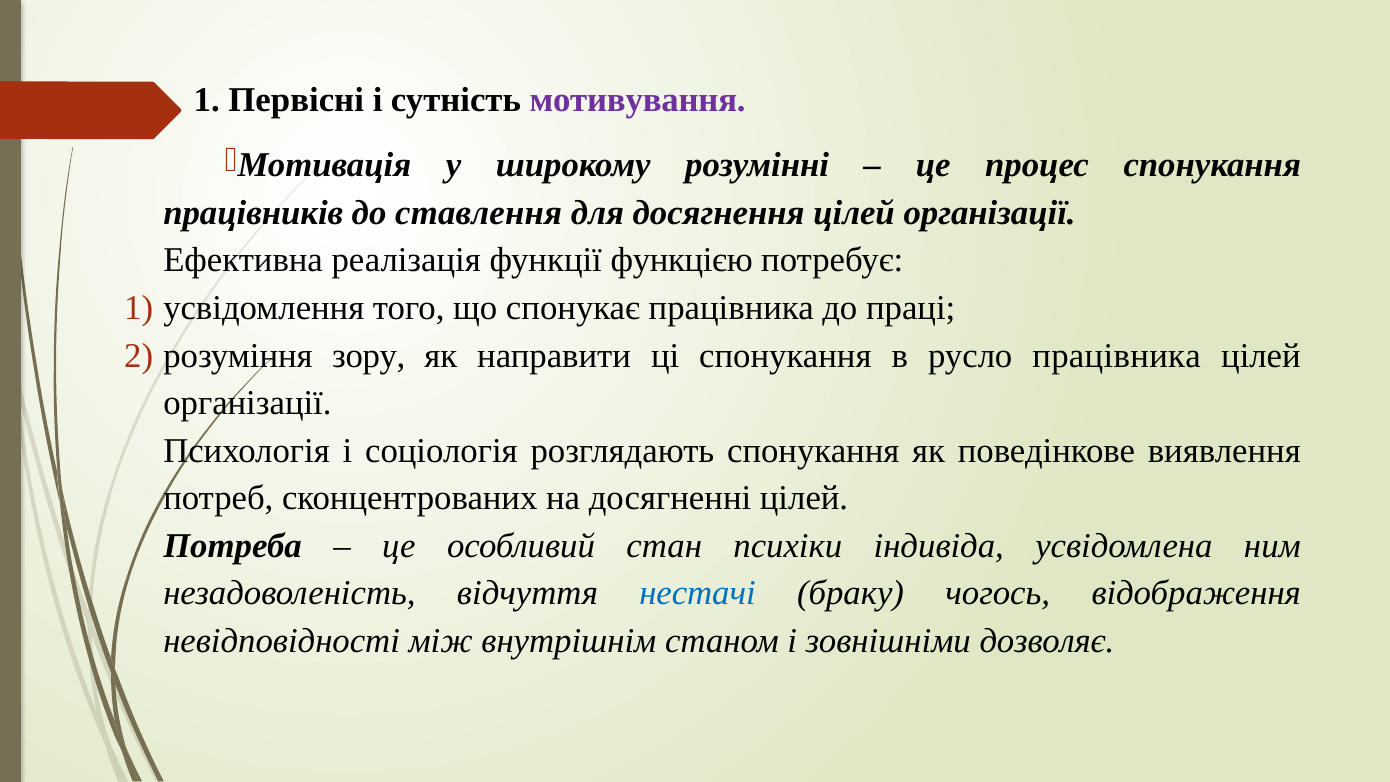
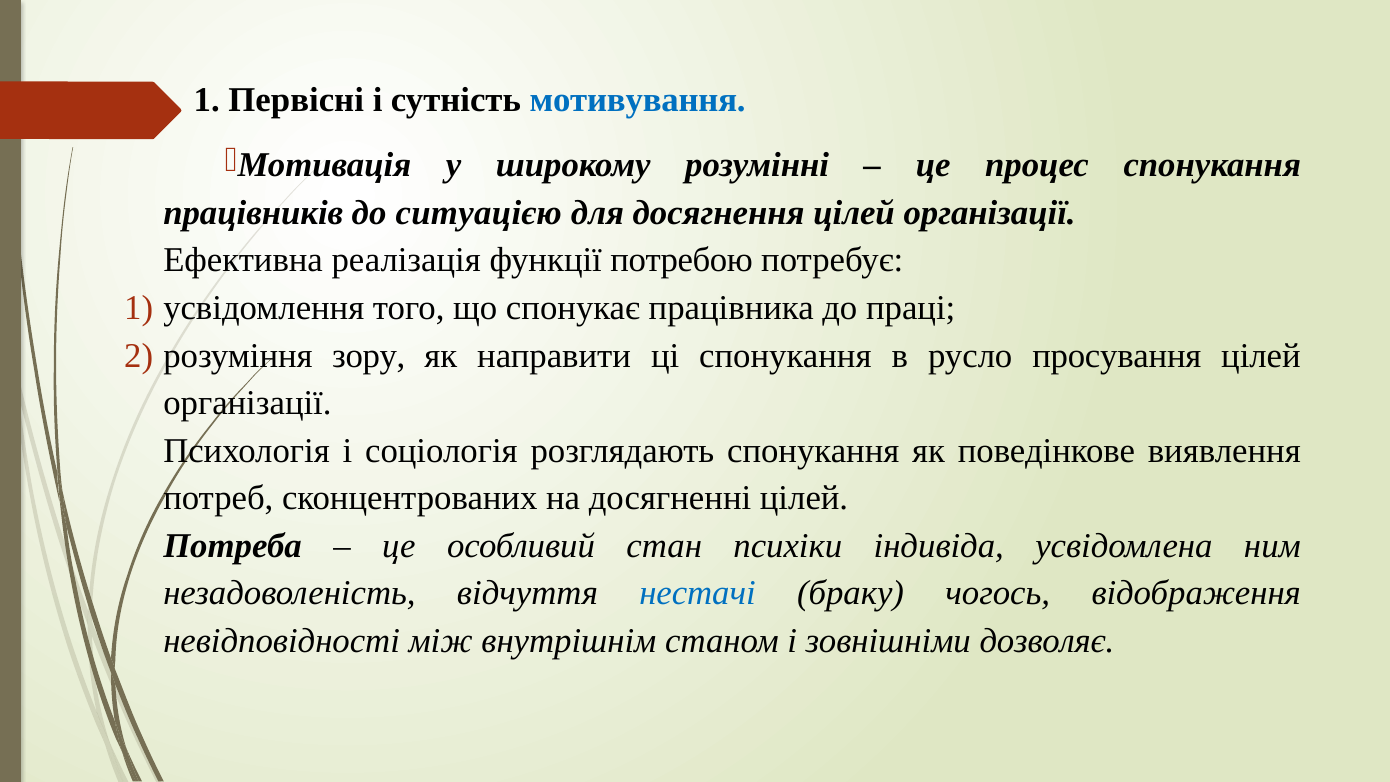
мотивування colour: purple -> blue
ставлення: ставлення -> ситуацією
функцією: функцією -> потребою
русло працівника: працівника -> просування
